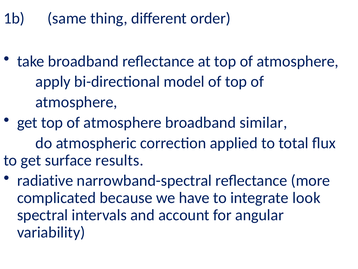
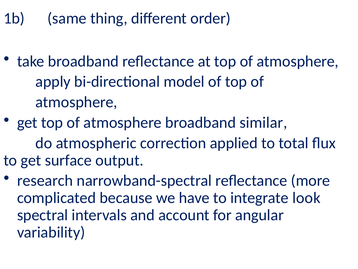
results: results -> output
radiative: radiative -> research
